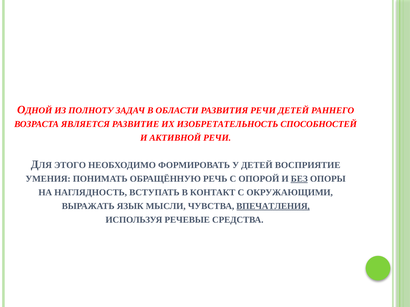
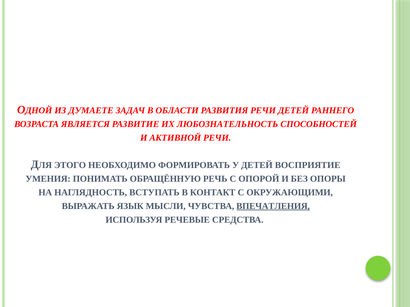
ПОЛНОТУ: ПОЛНОТУ -> ДУМАЕТЕ
ИЗОБРЕТАТЕЛЬНОСТЬ: ИЗОБРЕТАТЕЛЬНОСТЬ -> ЛЮБОЗНАТЕЛЬНОСТЬ
БЕЗ underline: present -> none
